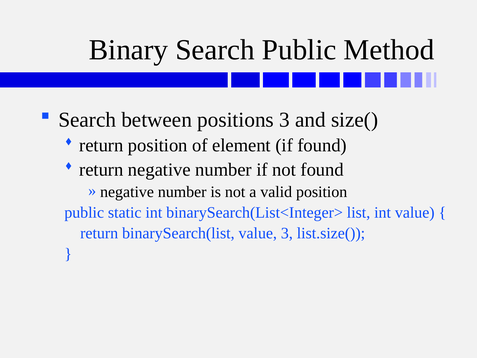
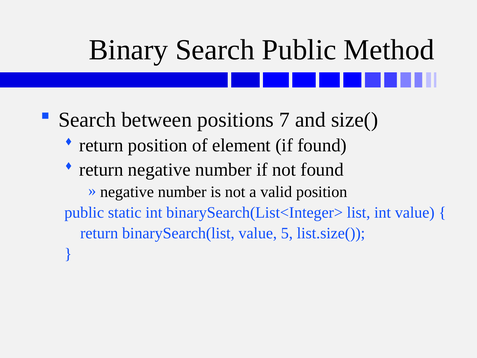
positions 3: 3 -> 7
value 3: 3 -> 5
